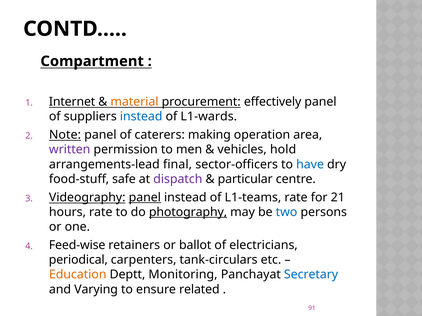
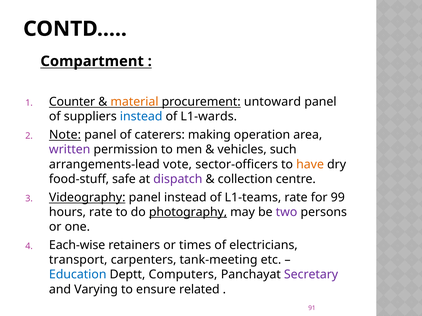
Internet: Internet -> Counter
effectively: effectively -> untoward
hold: hold -> such
final: final -> vote
have colour: blue -> orange
particular: particular -> collection
panel at (145, 198) underline: present -> none
21: 21 -> 99
two colour: blue -> purple
Feed-wise: Feed-wise -> Each-wise
ballot: ballot -> times
periodical: periodical -> transport
tank-circulars: tank-circulars -> tank-meeting
Education colour: orange -> blue
Monitoring: Monitoring -> Computers
Secretary colour: blue -> purple
